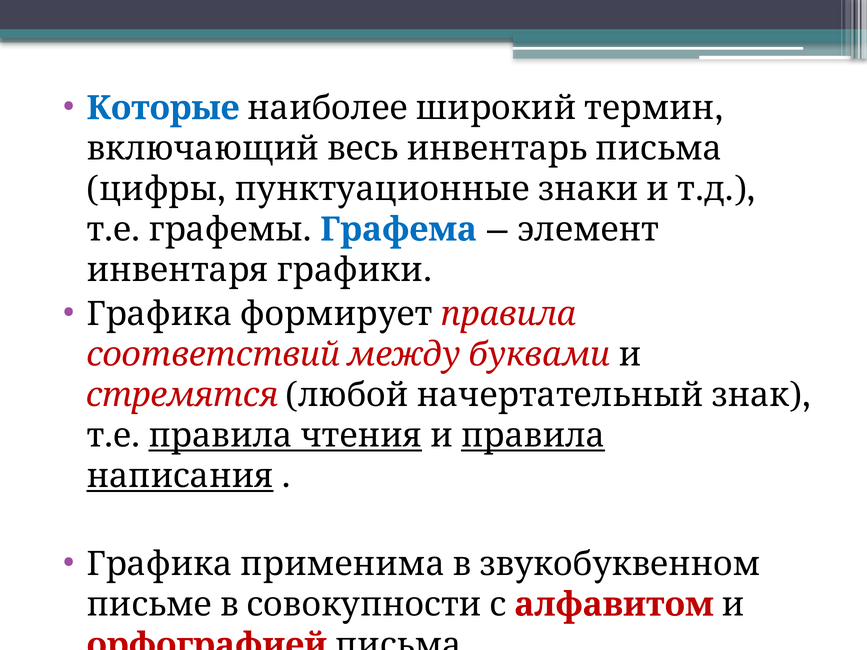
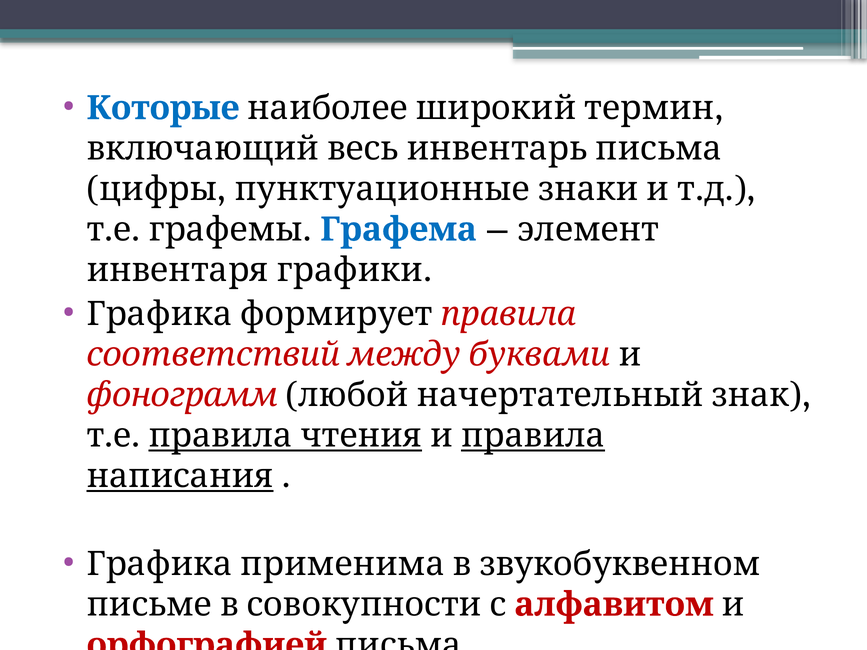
стремятся: стремятся -> фонограмм
